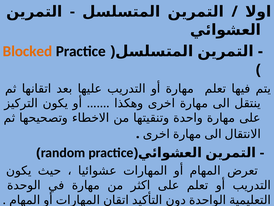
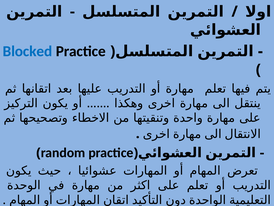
Blocked colour: orange -> blue
